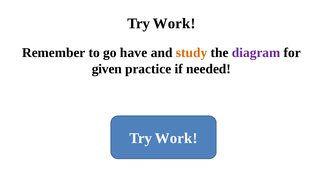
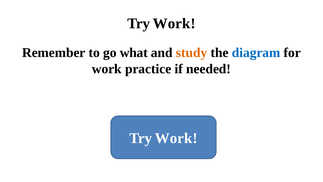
have: have -> what
diagram colour: purple -> blue
given at (107, 69): given -> work
